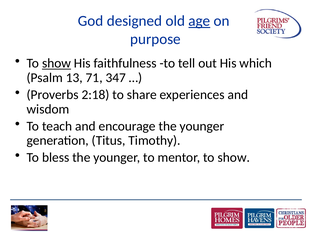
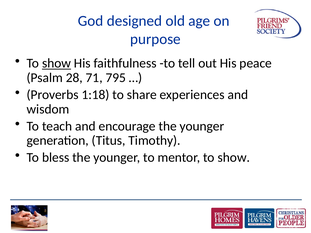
age underline: present -> none
which: which -> peace
13: 13 -> 28
347: 347 -> 795
2:18: 2:18 -> 1:18
